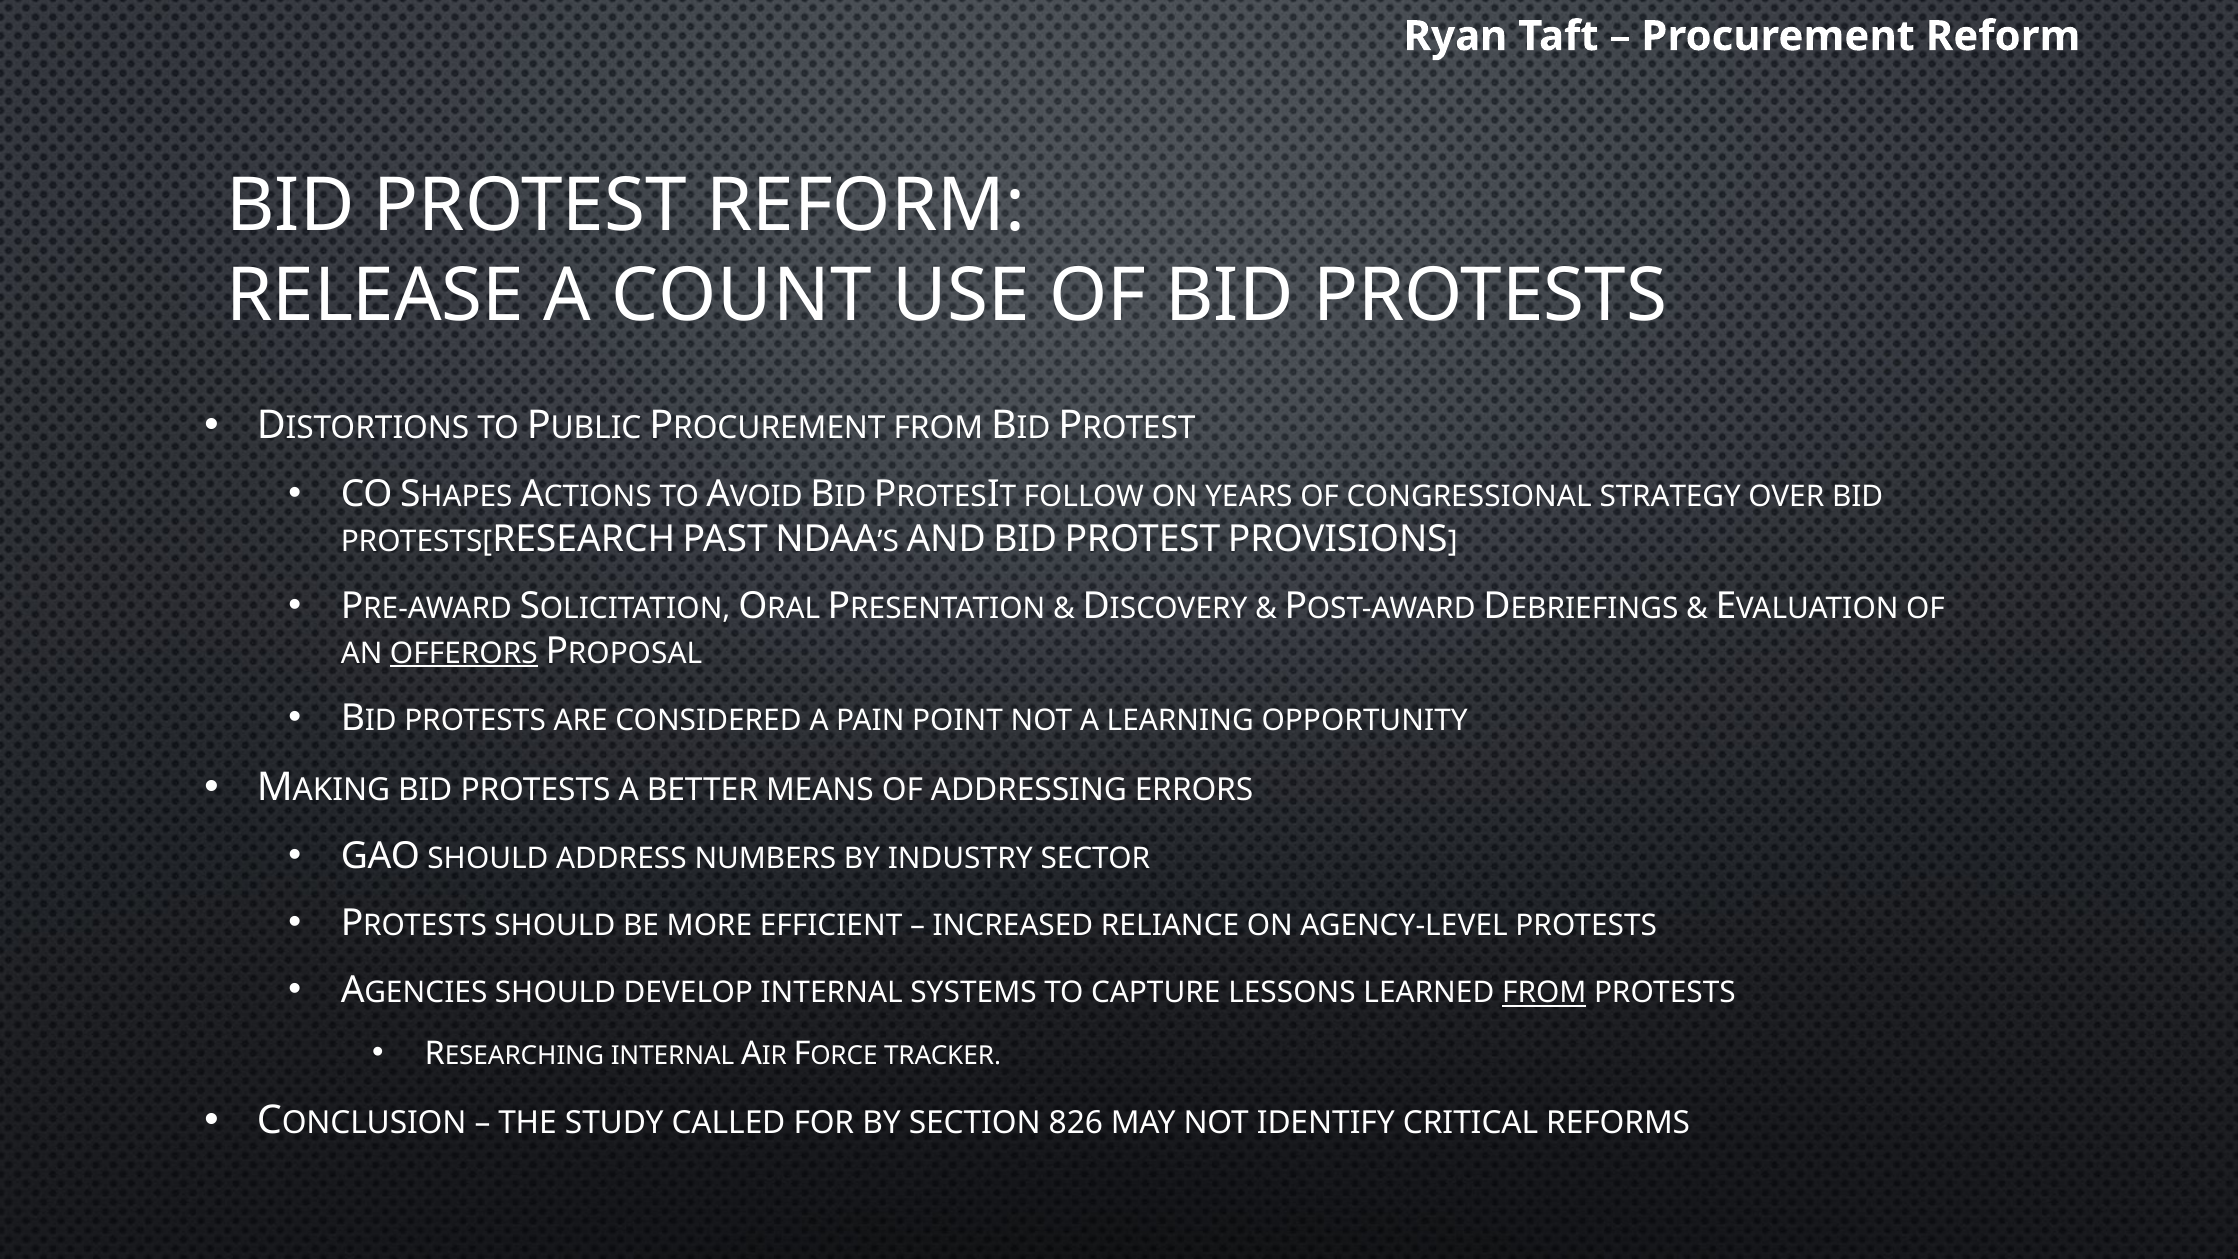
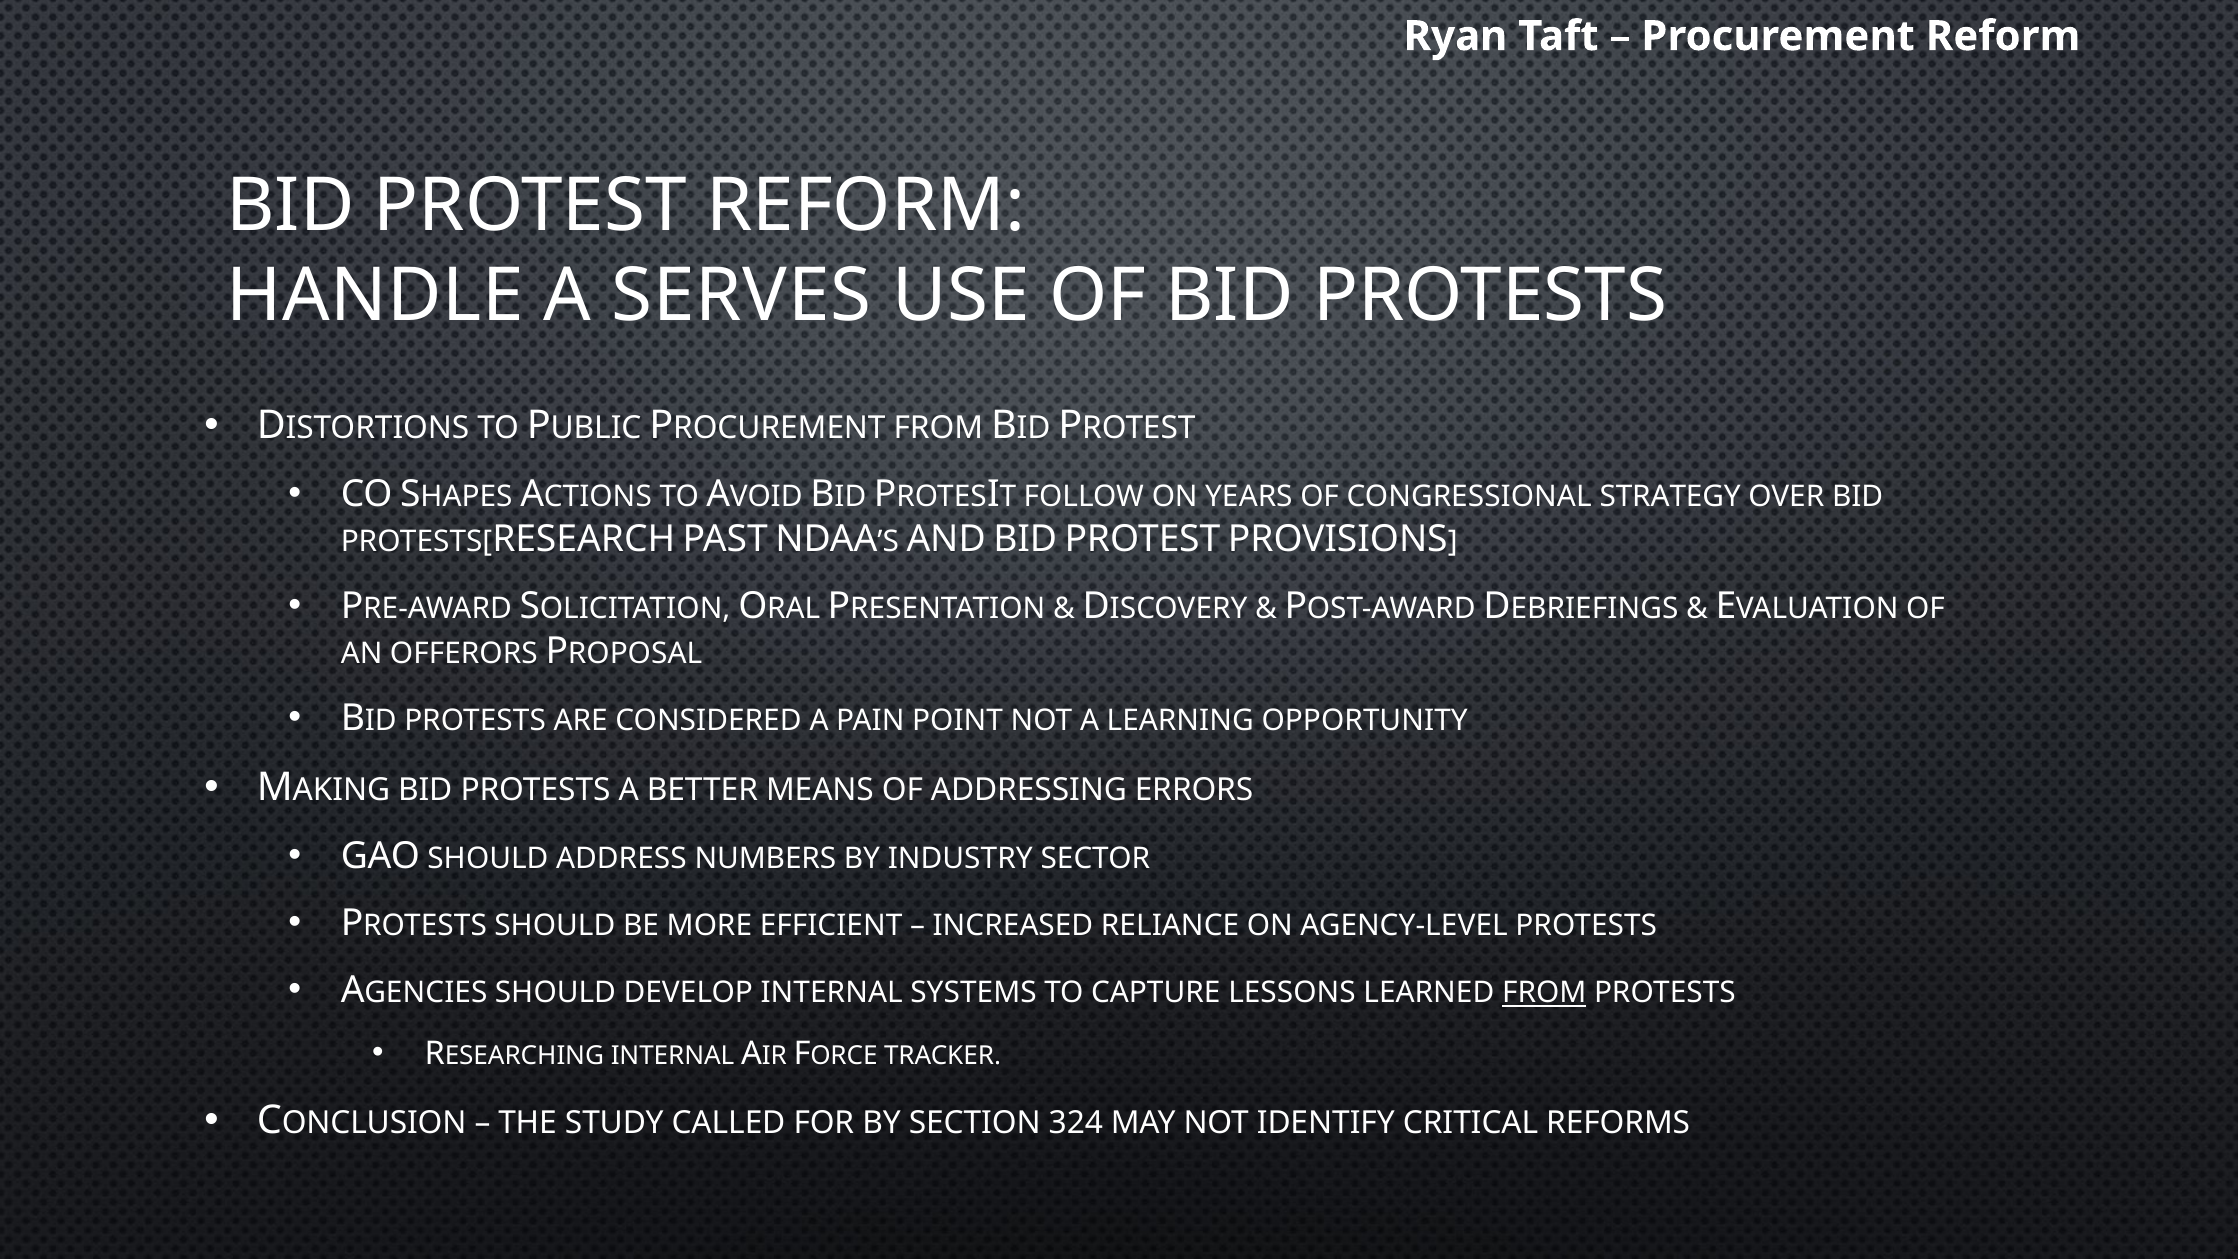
RELEASE: RELEASE -> HANDLE
COUNT: COUNT -> SERVES
OFFERORS underline: present -> none
826: 826 -> 324
